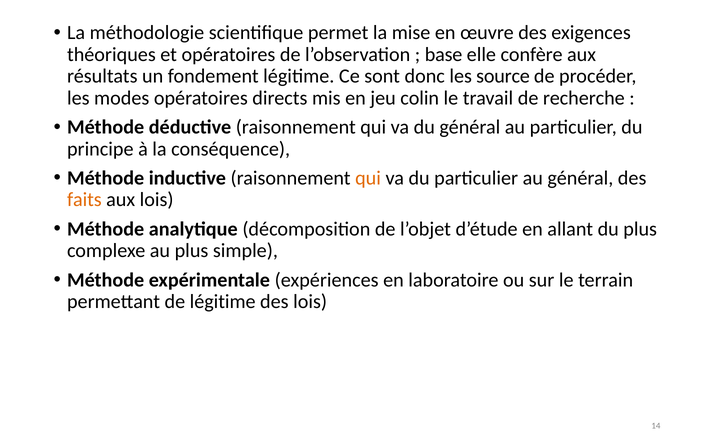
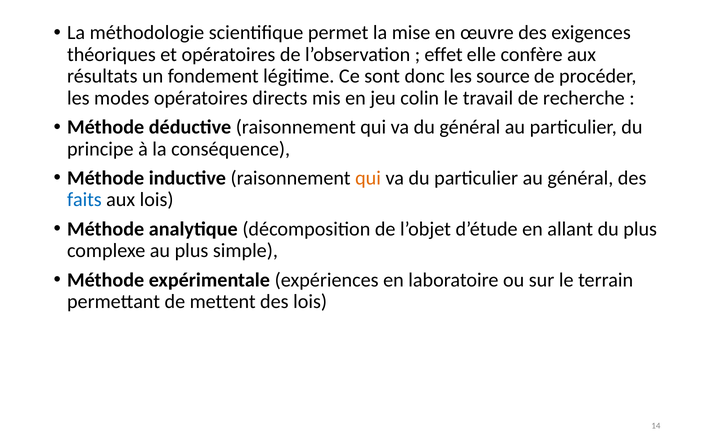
base: base -> effet
faits colour: orange -> blue
de légitime: légitime -> mettent
